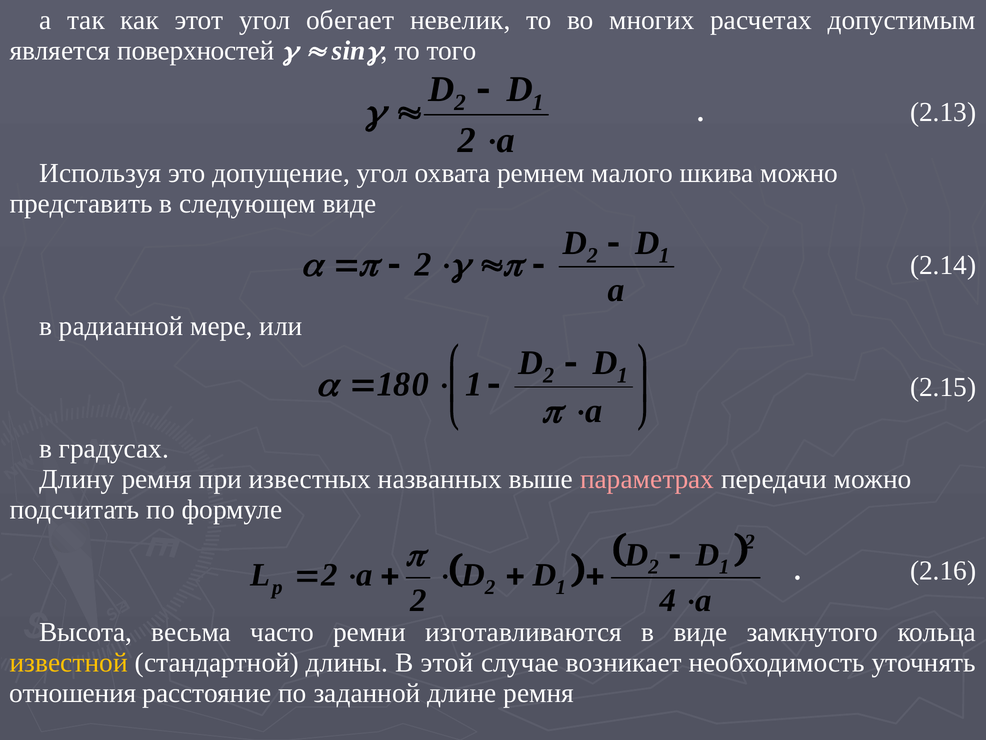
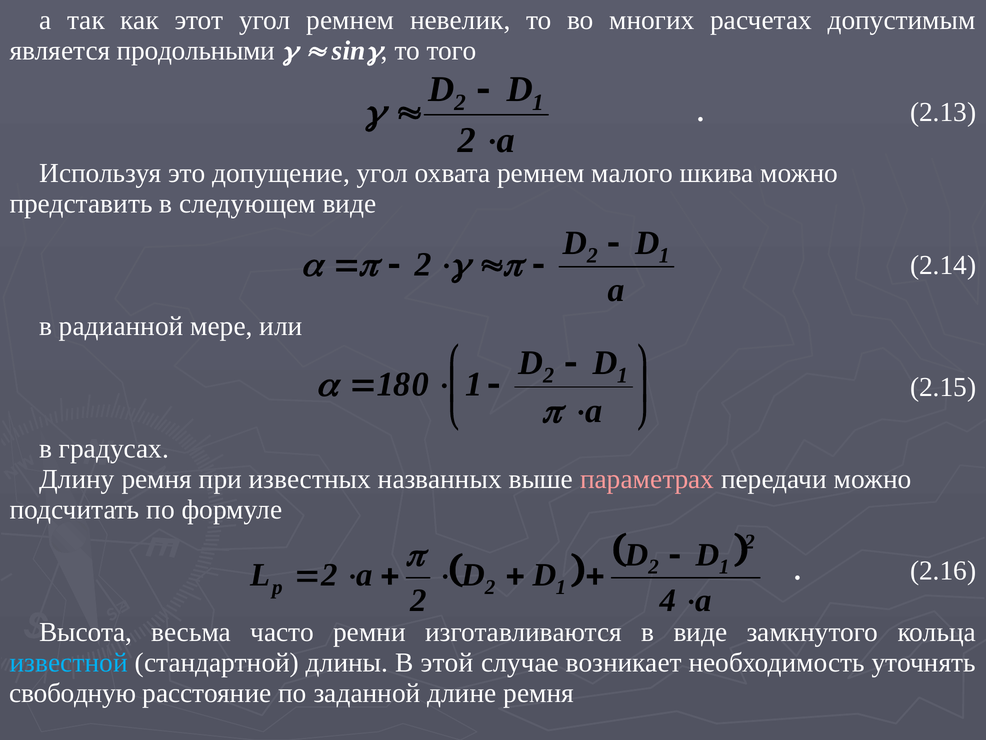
угол обегает: обегает -> ремнем
поверхностей: поверхностей -> продольными
известной colour: yellow -> light blue
отношения: отношения -> свободную
